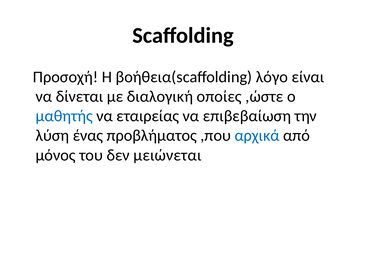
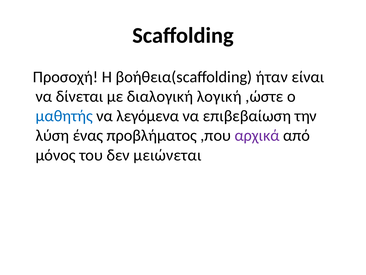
λόγο: λόγο -> ήταν
οποίες: οποίες -> λογική
εταιρείας: εταιρείας -> λεγόμενα
αρχικά colour: blue -> purple
